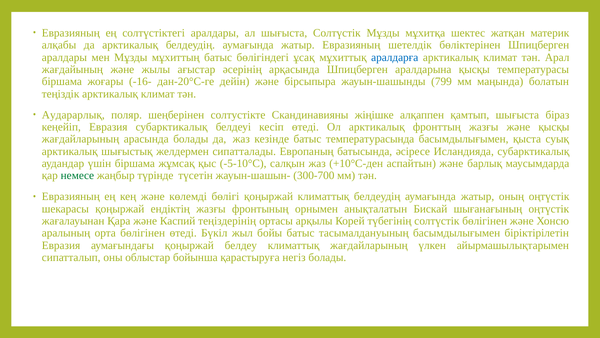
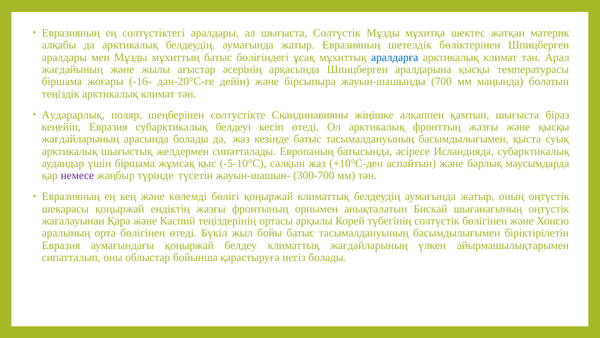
799: 799 -> 700
кезінде батыс температурасында: температурасында -> тасымалдануының
немесе colour: green -> purple
